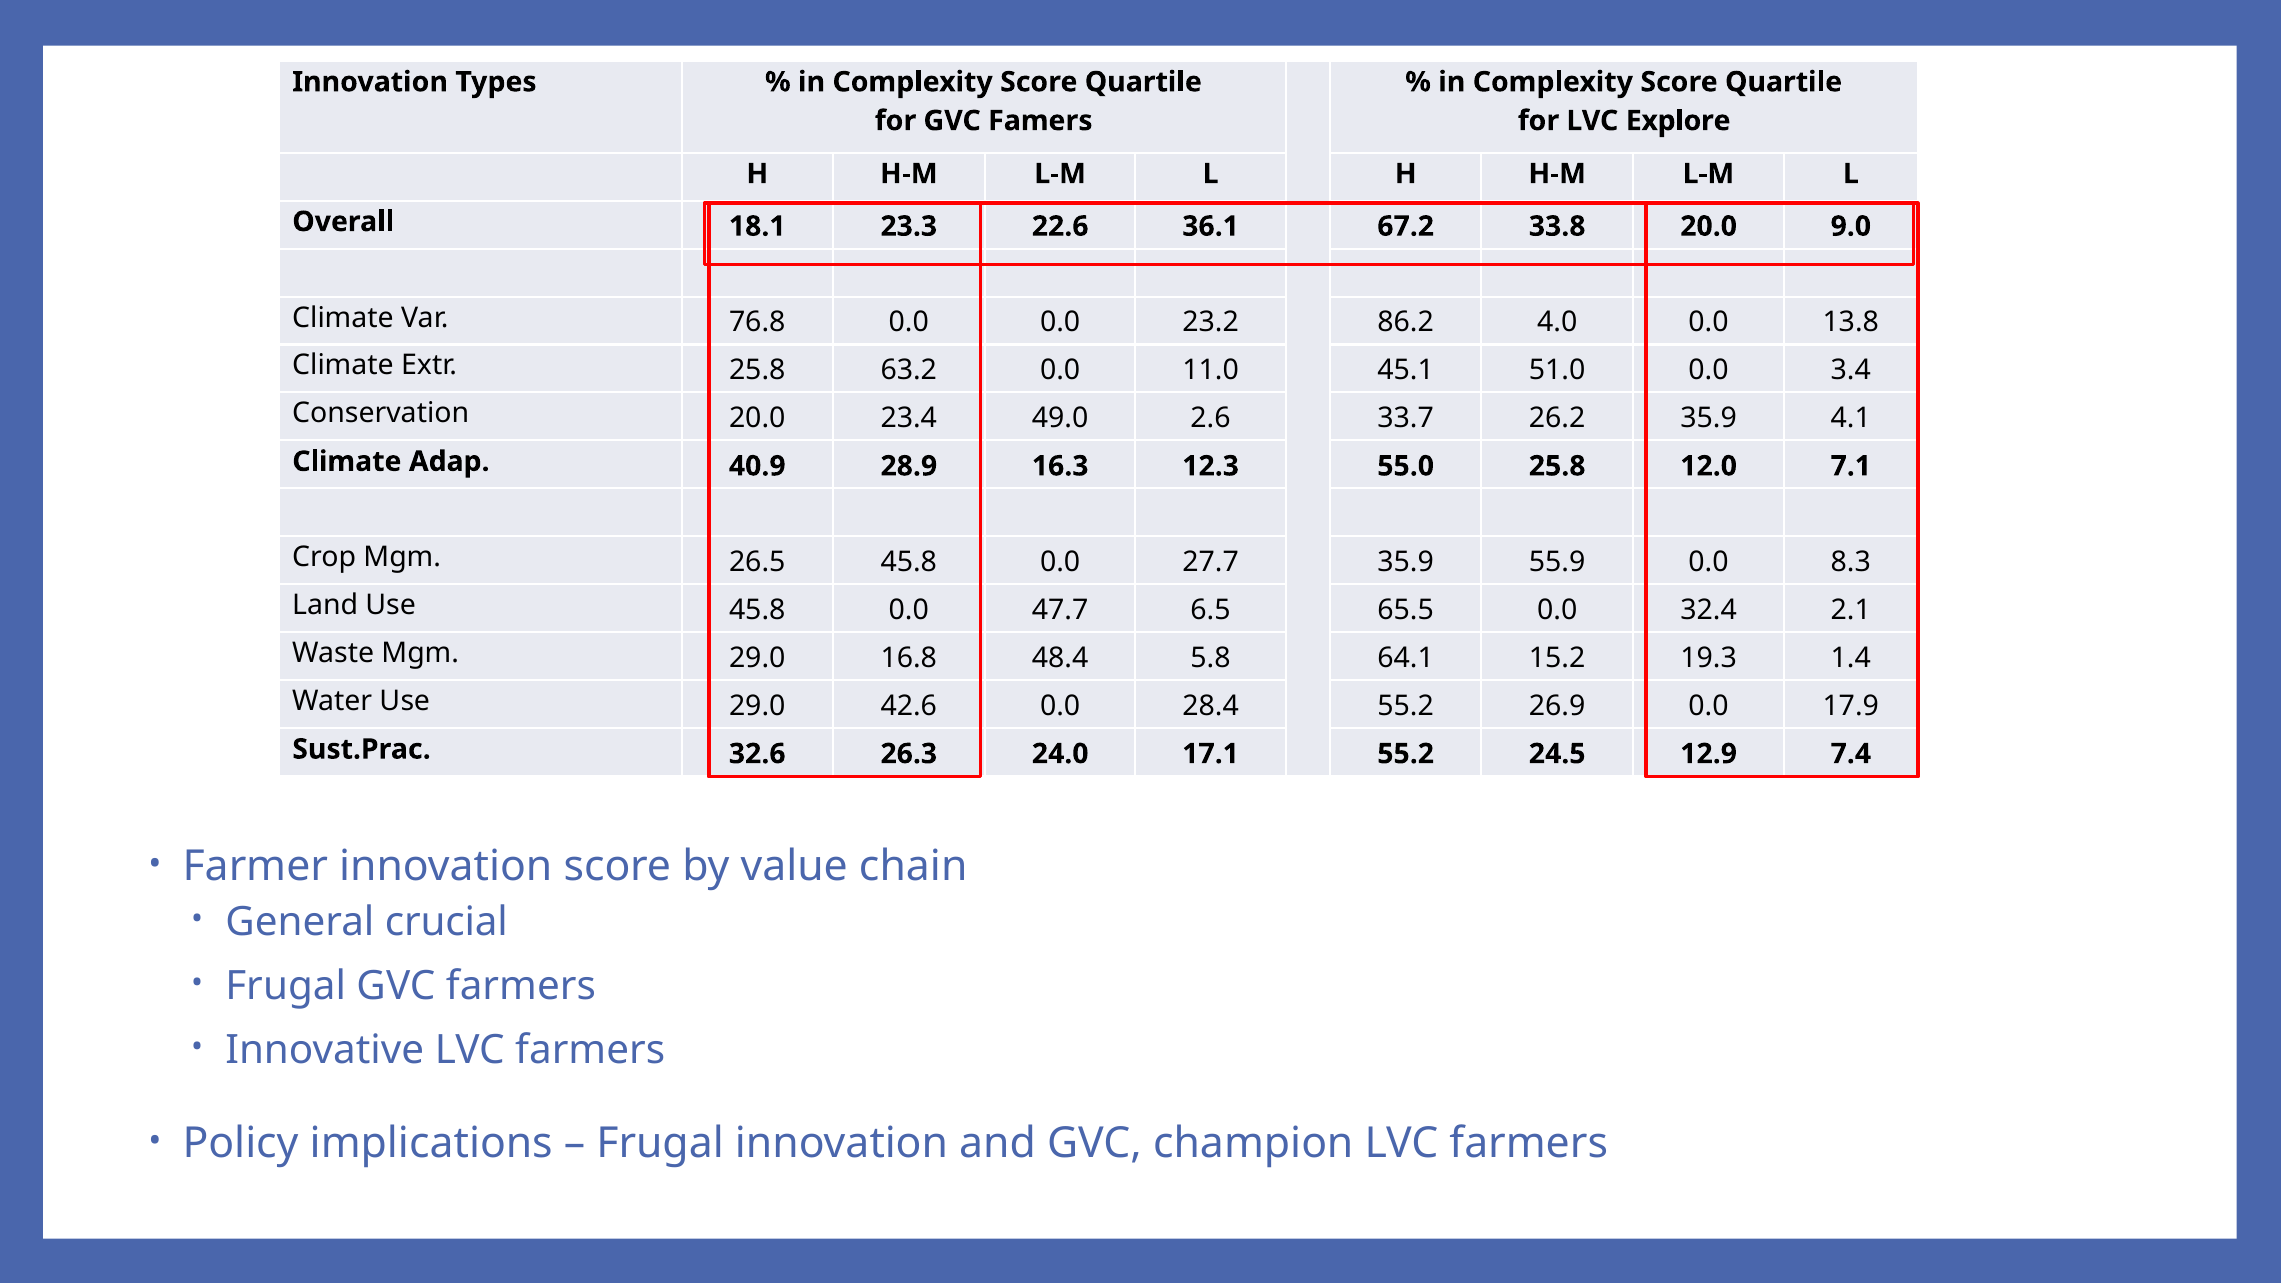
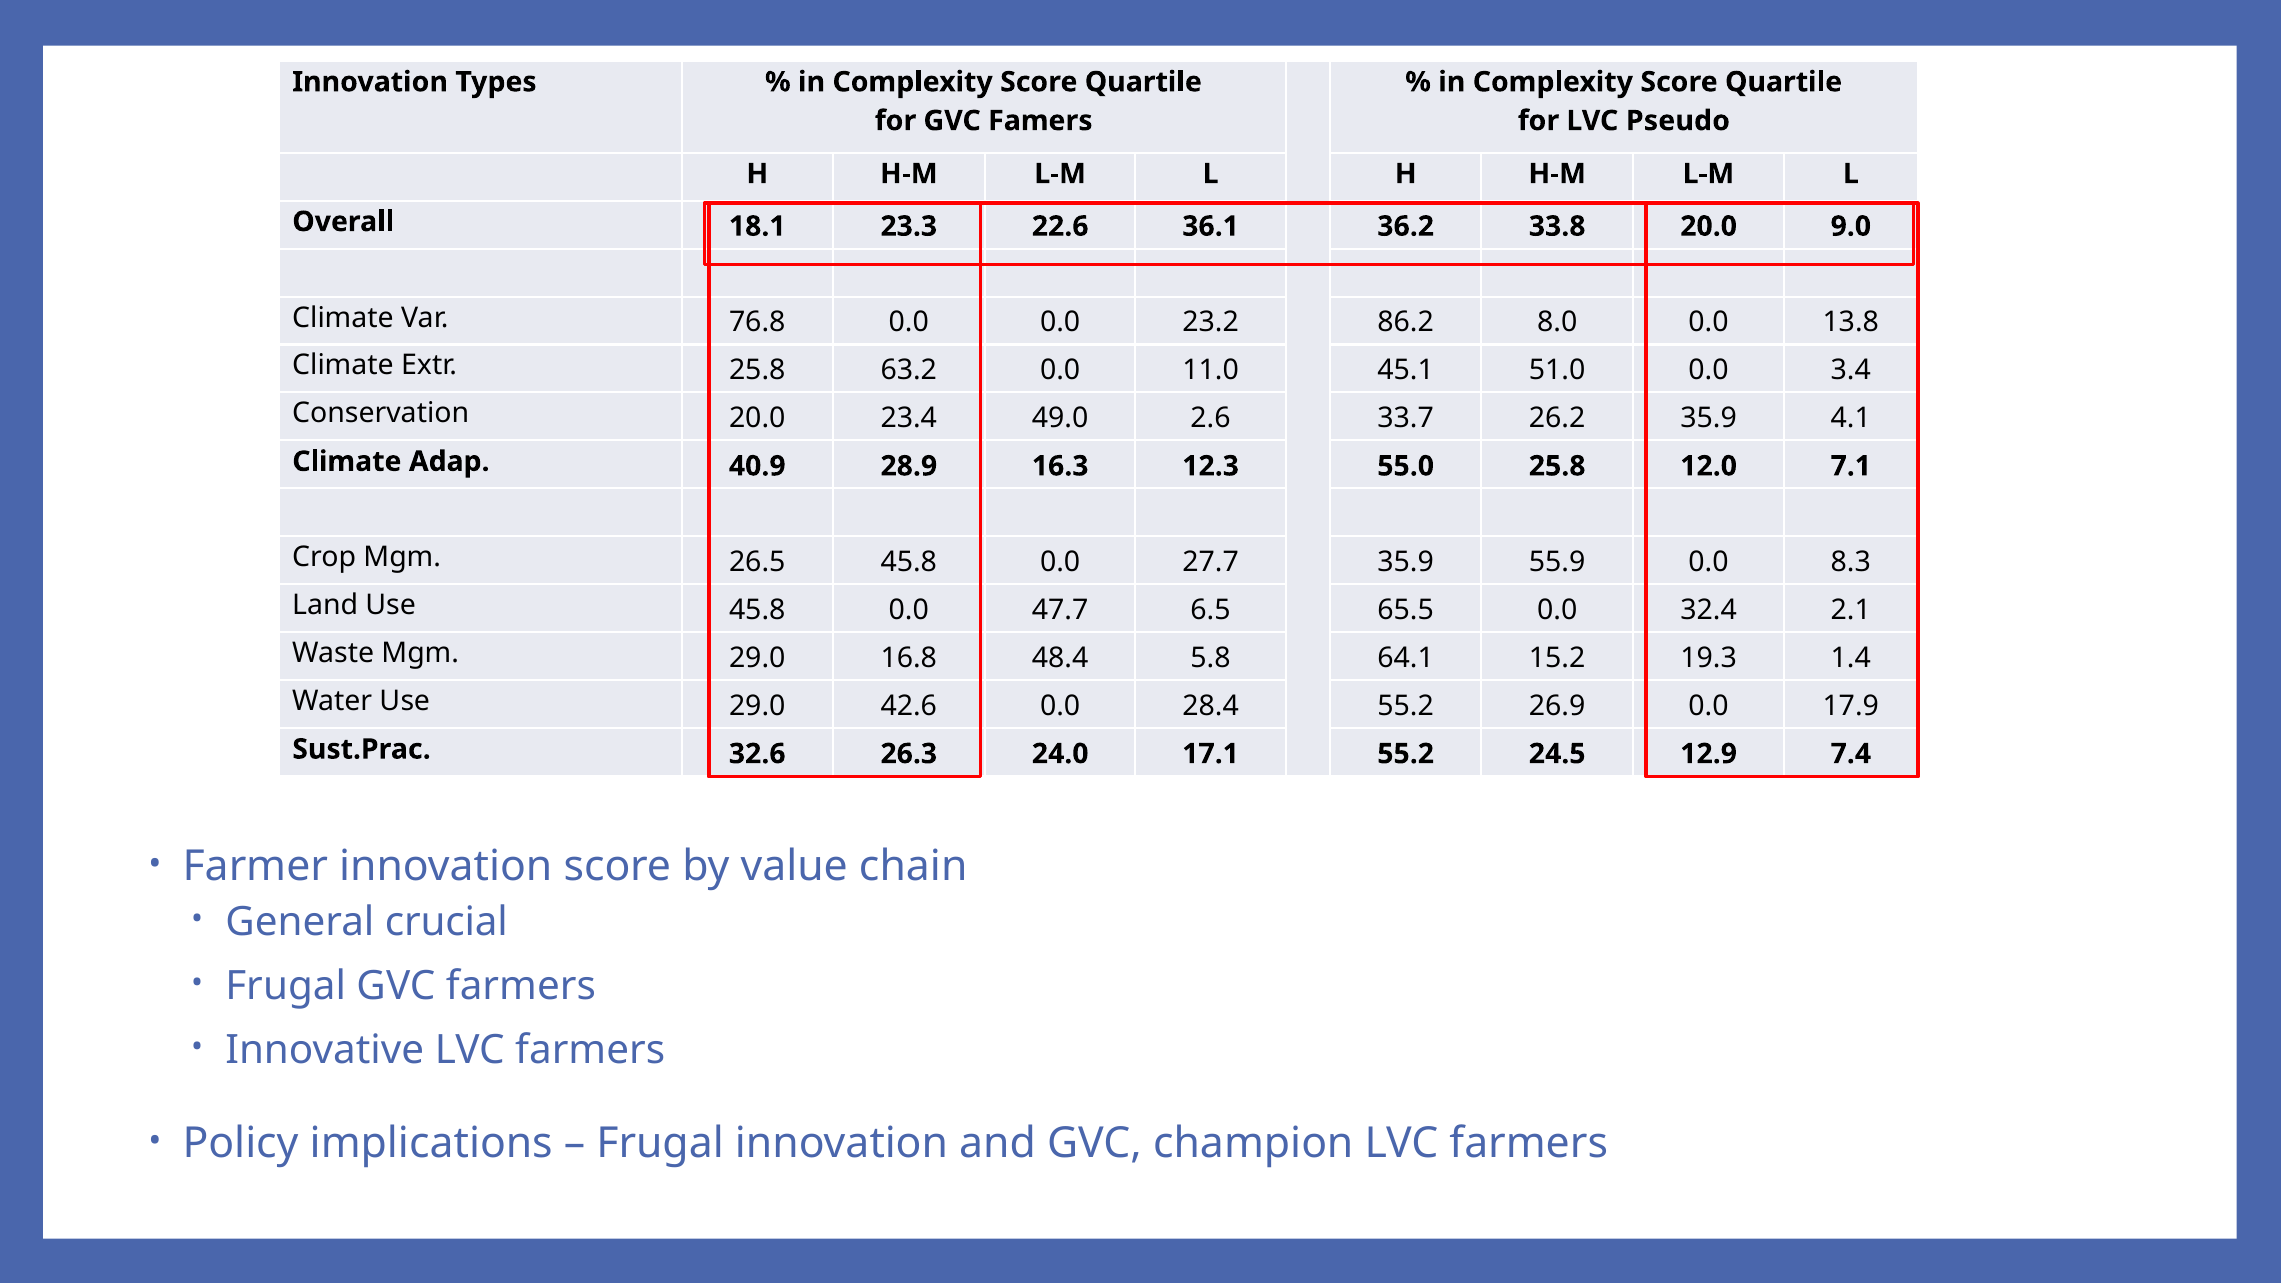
Explore: Explore -> Pseudo
67.2: 67.2 -> 36.2
4.0: 4.0 -> 8.0
